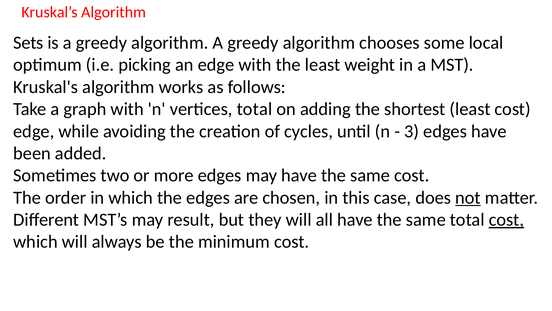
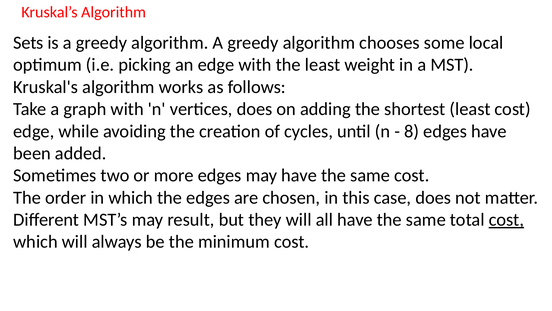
vertices total: total -> does
3: 3 -> 8
not underline: present -> none
